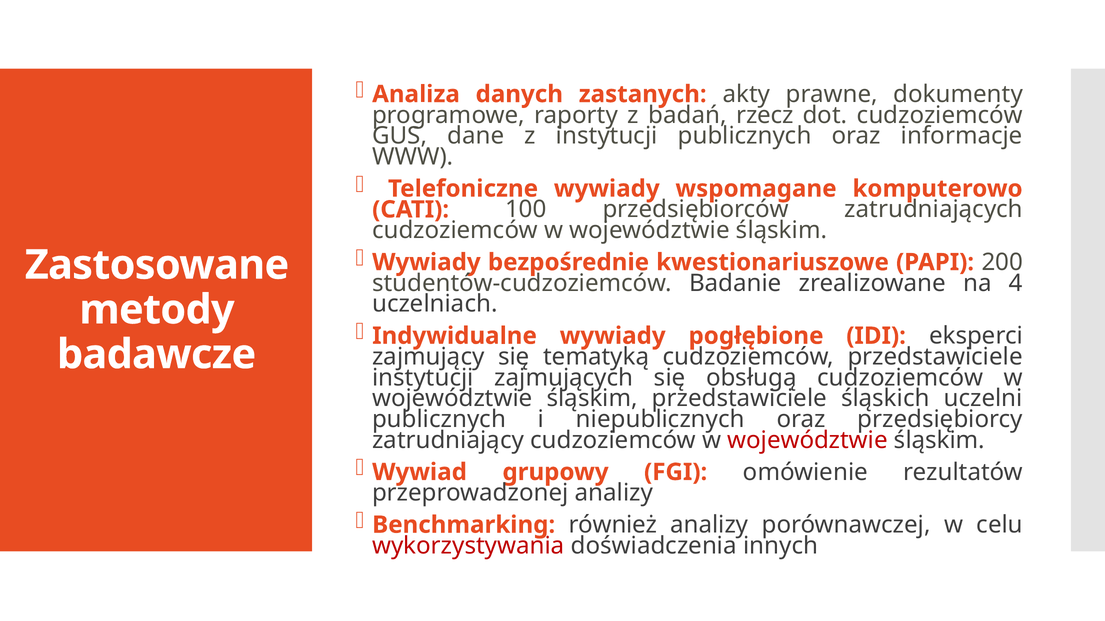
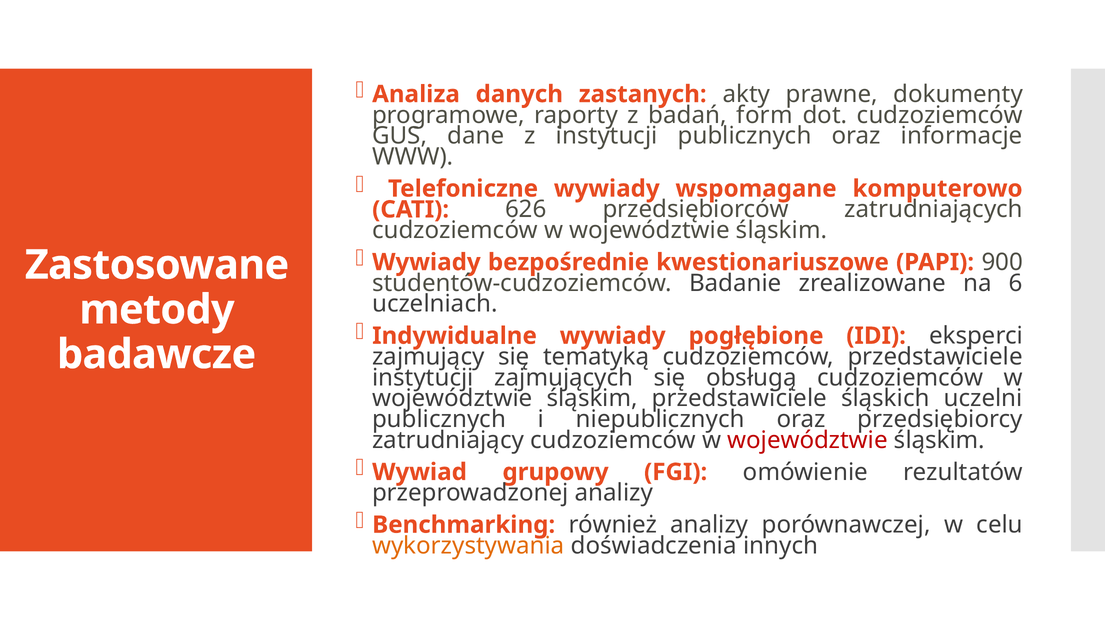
rzecz: rzecz -> form
100: 100 -> 626
200: 200 -> 900
4: 4 -> 6
wykorzystywania colour: red -> orange
